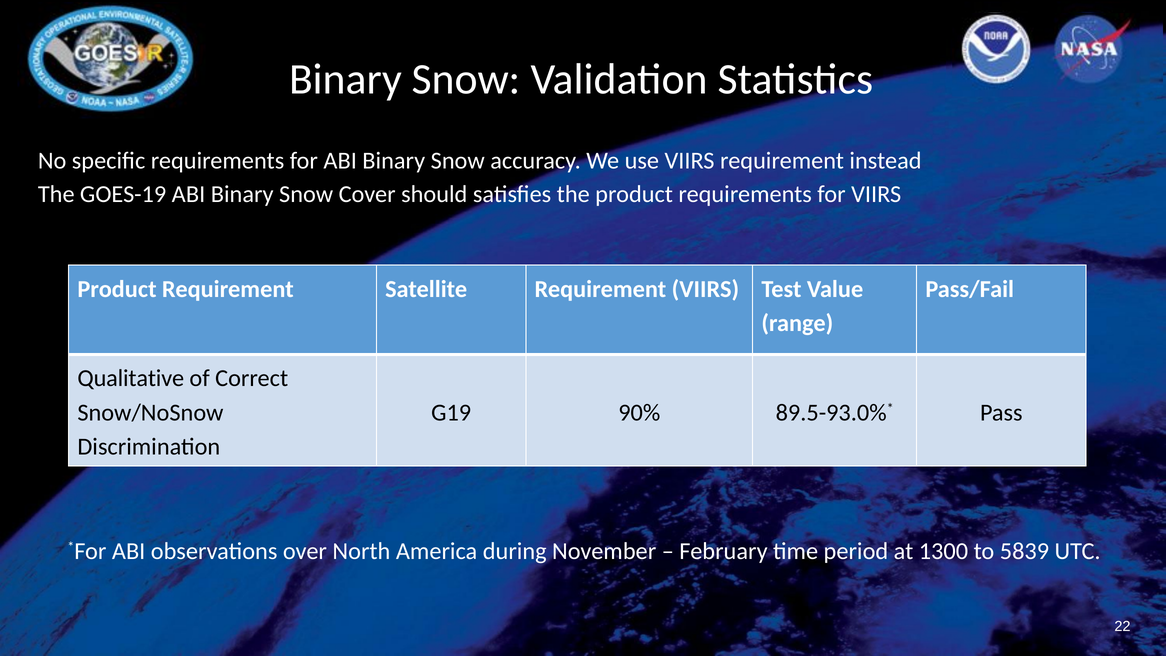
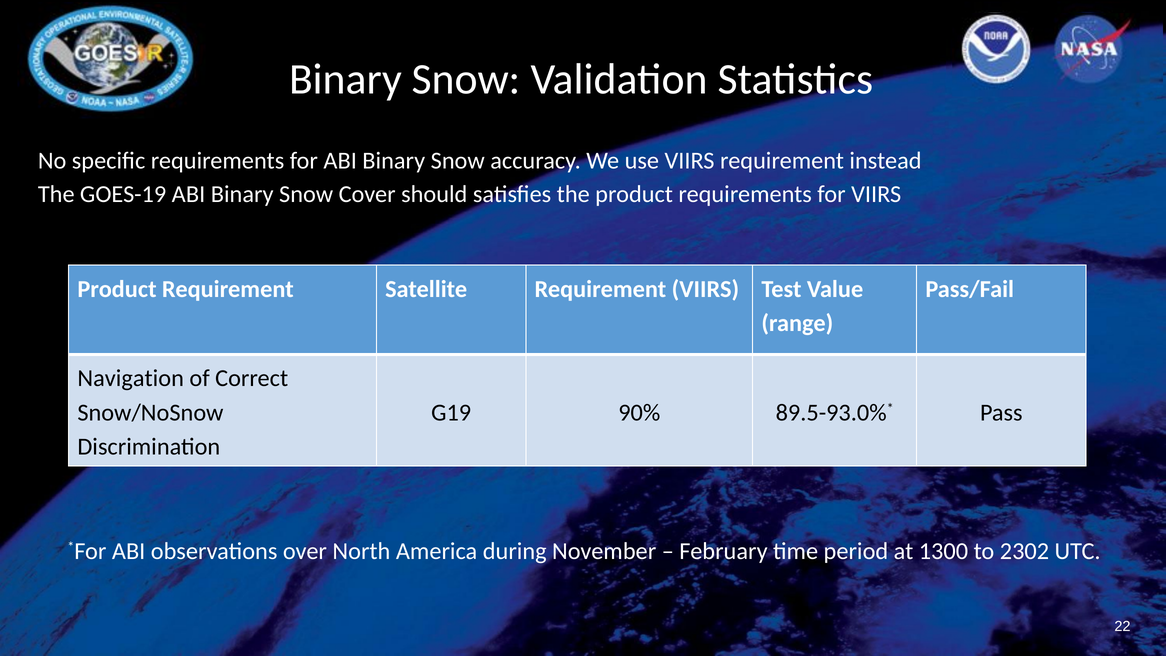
Qualitative: Qualitative -> Navigation
5839: 5839 -> 2302
